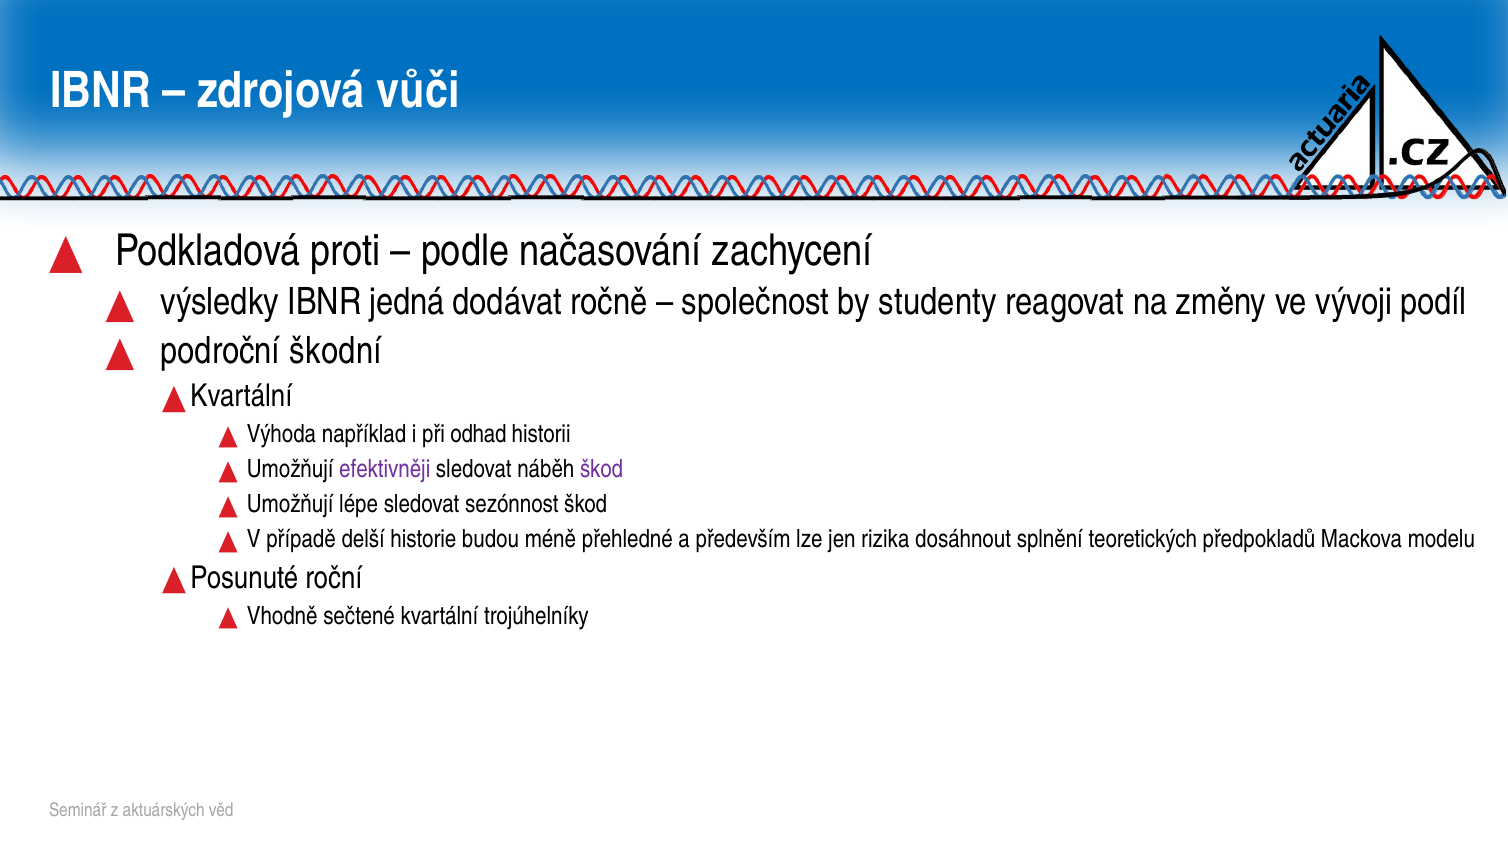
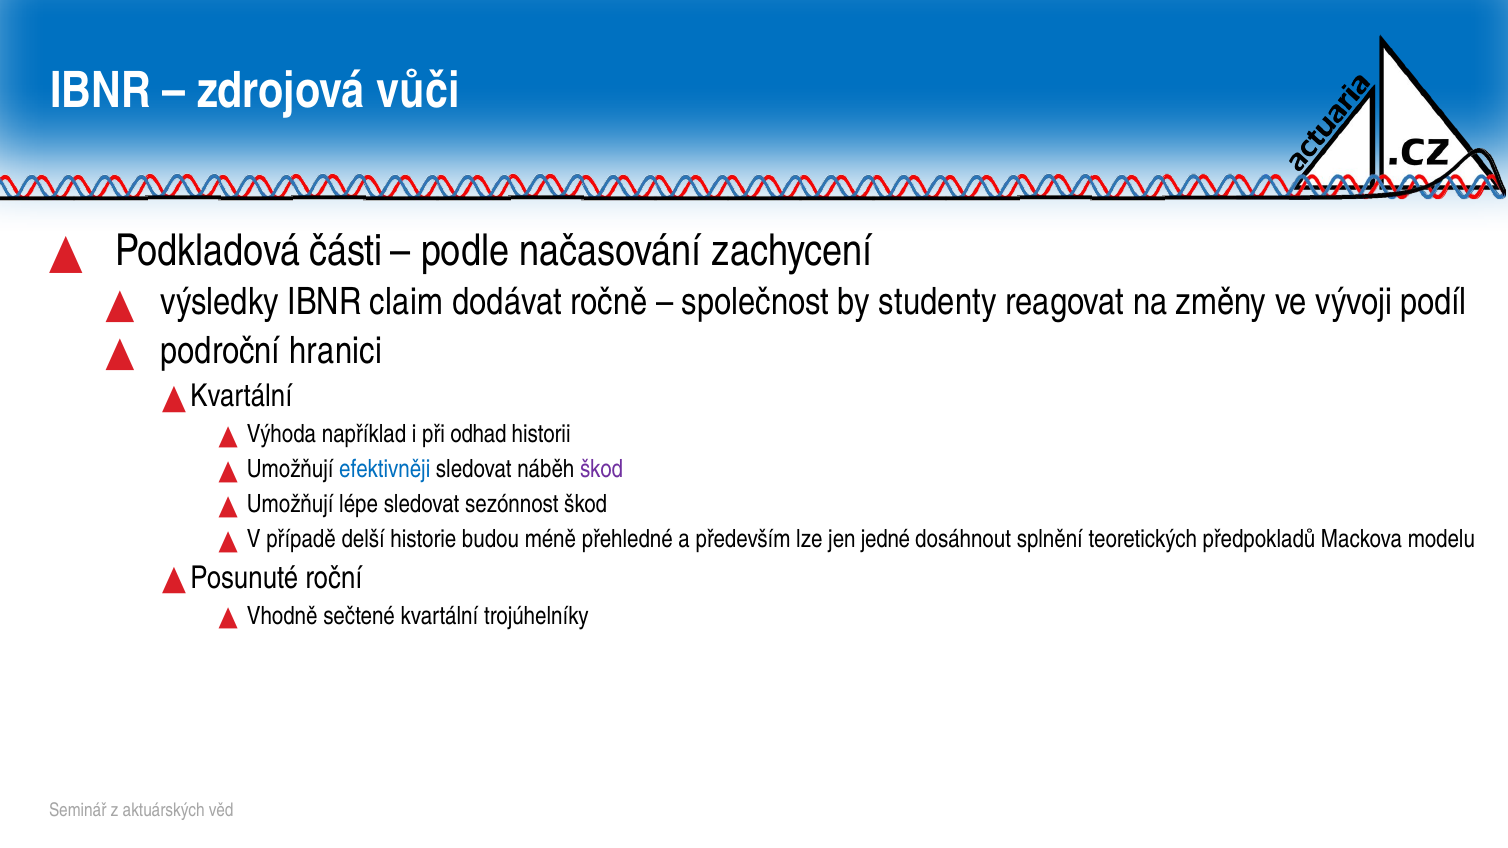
proti: proti -> části
jedná: jedná -> claim
škodní: škodní -> hranici
efektivněji colour: purple -> blue
rizika: rizika -> jedné
